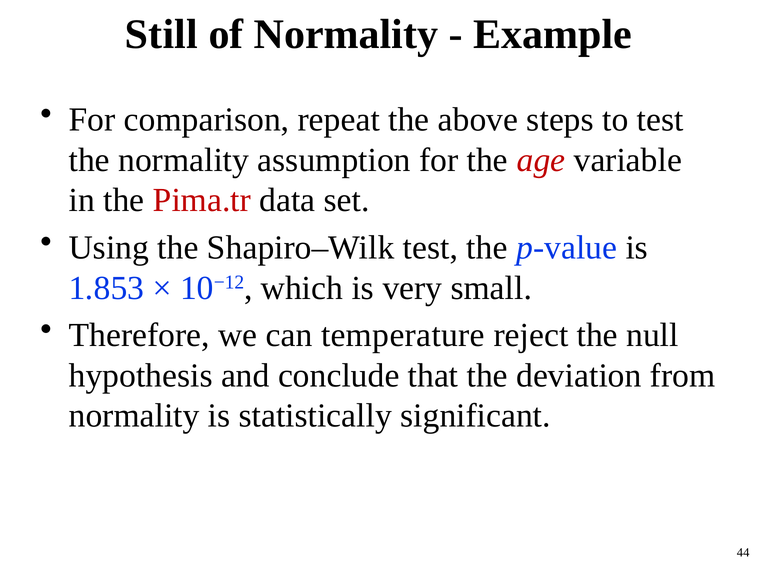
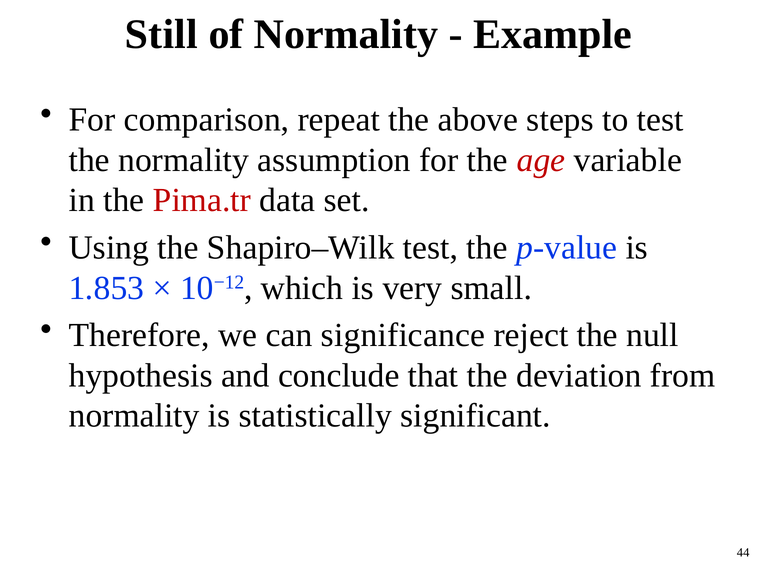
temperature: temperature -> significance
